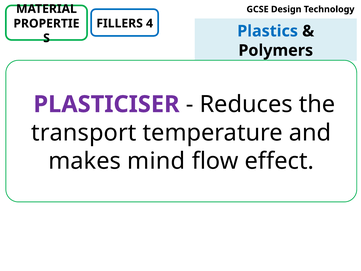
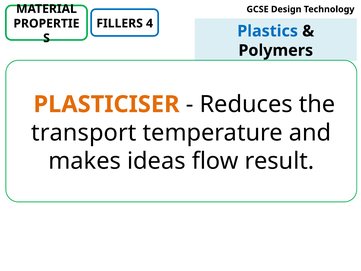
PLASTICISER colour: purple -> orange
mind: mind -> ideas
effect: effect -> result
